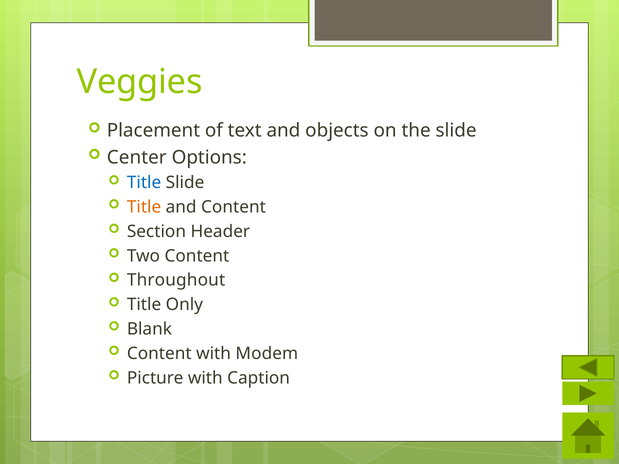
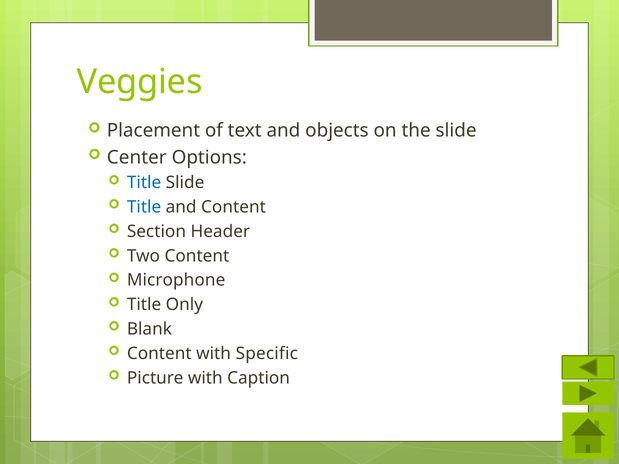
Title at (144, 207) colour: orange -> blue
Throughout: Throughout -> Microphone
Modem: Modem -> Specific
